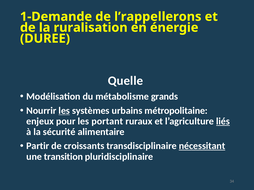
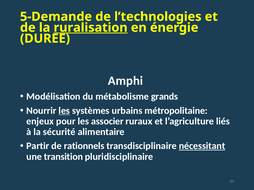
1-Demande: 1-Demande -> 5-Demande
l’rappellerons: l’rappellerons -> l’technologies
ruralisation underline: none -> present
Quelle: Quelle -> Amphi
portant: portant -> associer
liés underline: present -> none
croissants: croissants -> rationnels
